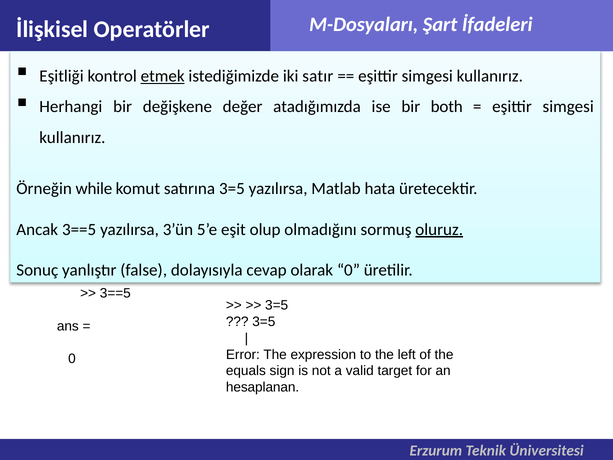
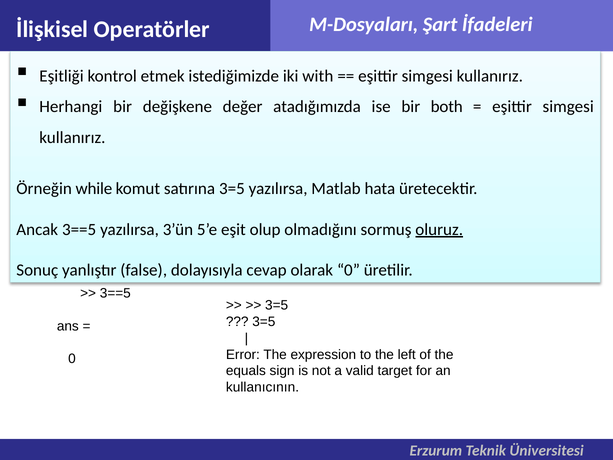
etmek underline: present -> none
satır: satır -> with
hesaplanan: hesaplanan -> kullanıcının
